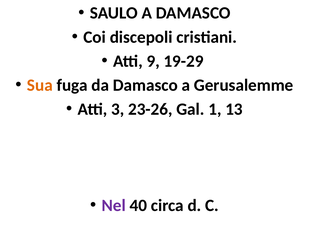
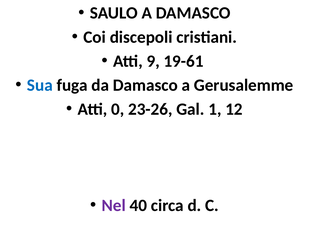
19-29: 19-29 -> 19-61
Sua colour: orange -> blue
3: 3 -> 0
13: 13 -> 12
